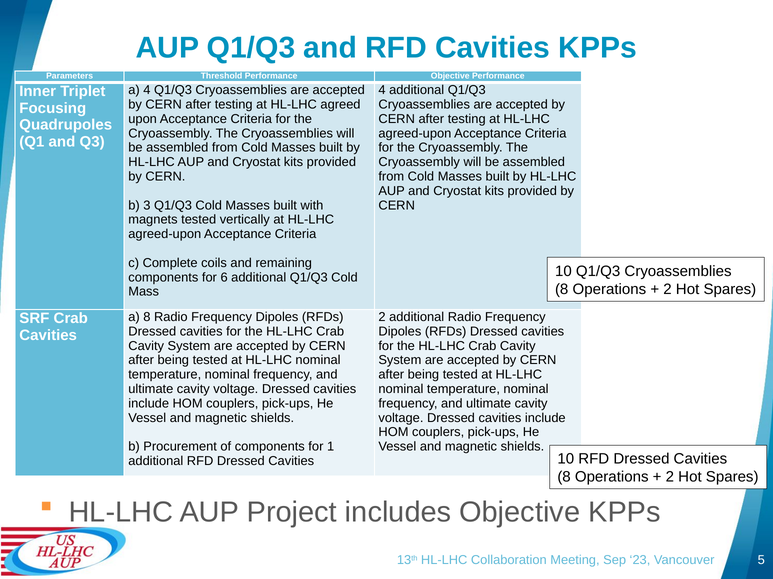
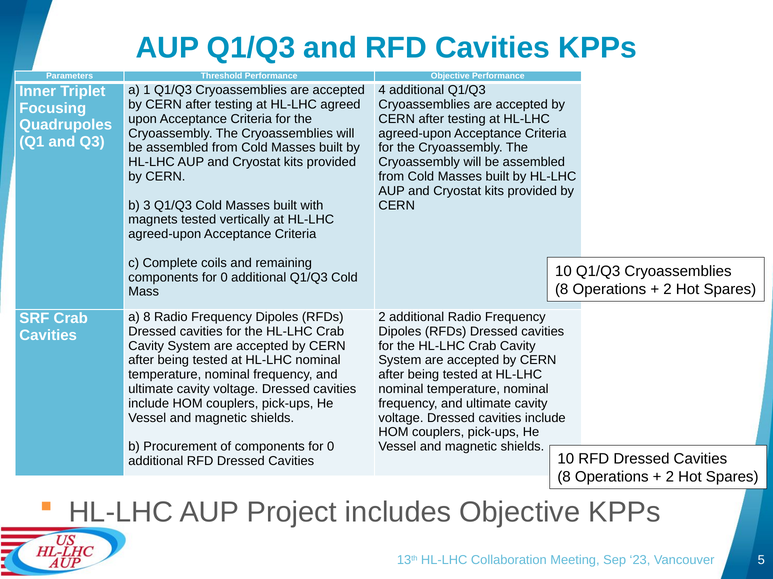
a 4: 4 -> 1
6 at (224, 278): 6 -> 0
of components for 1: 1 -> 0
